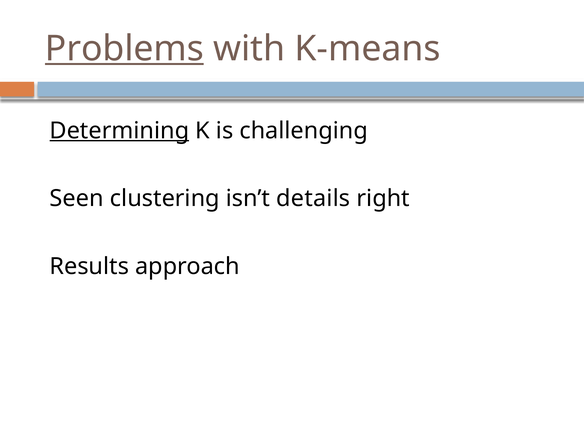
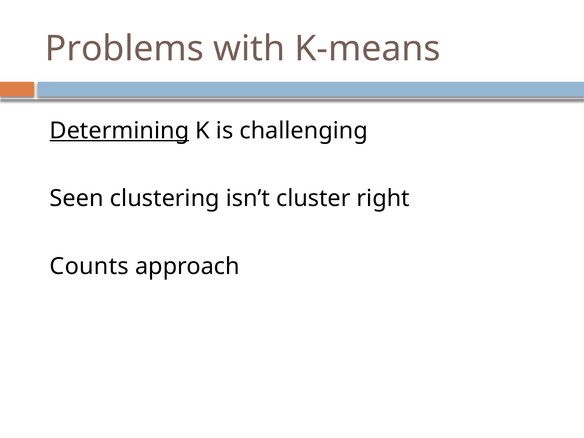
Problems underline: present -> none
details: details -> cluster
Results: Results -> Counts
